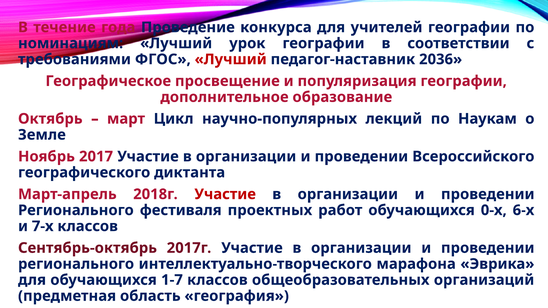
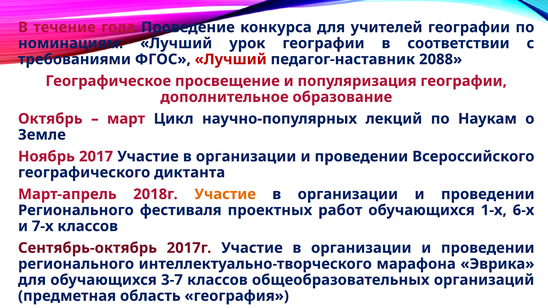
2036: 2036 -> 2088
Участие at (225, 194) colour: red -> orange
0-х: 0-х -> 1-х
1-7: 1-7 -> 3-7
